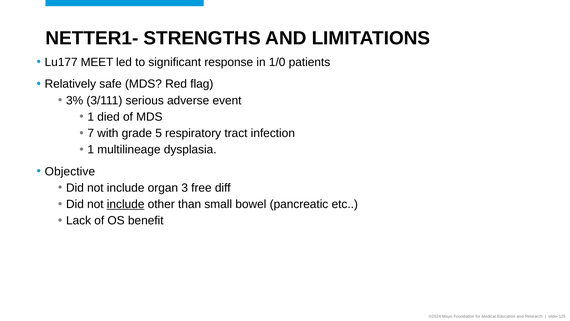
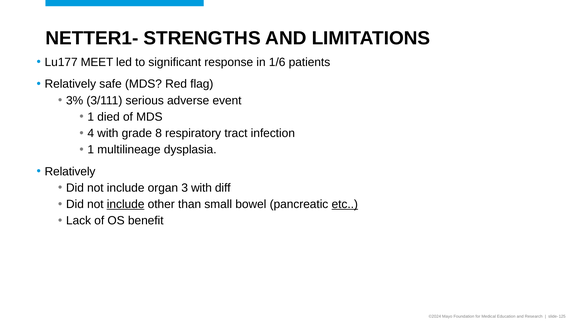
1/0: 1/0 -> 1/6
7: 7 -> 4
5: 5 -> 8
Objective at (70, 171): Objective -> Relatively
3 free: free -> with
etc underline: none -> present
